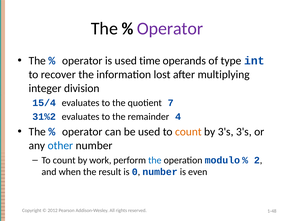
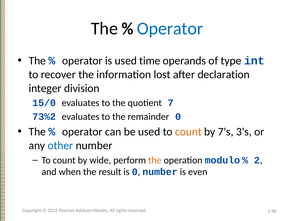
Operator at (170, 28) colour: purple -> blue
multiplying: multiplying -> declaration
15/4: 15/4 -> 15/0
31%2: 31%2 -> 73%2
remainder 4: 4 -> 0
by 3's: 3's -> 7's
work: work -> wide
the at (155, 160) colour: blue -> orange
